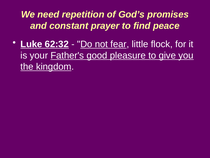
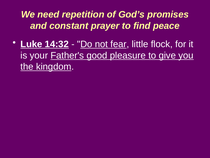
62:32: 62:32 -> 14:32
